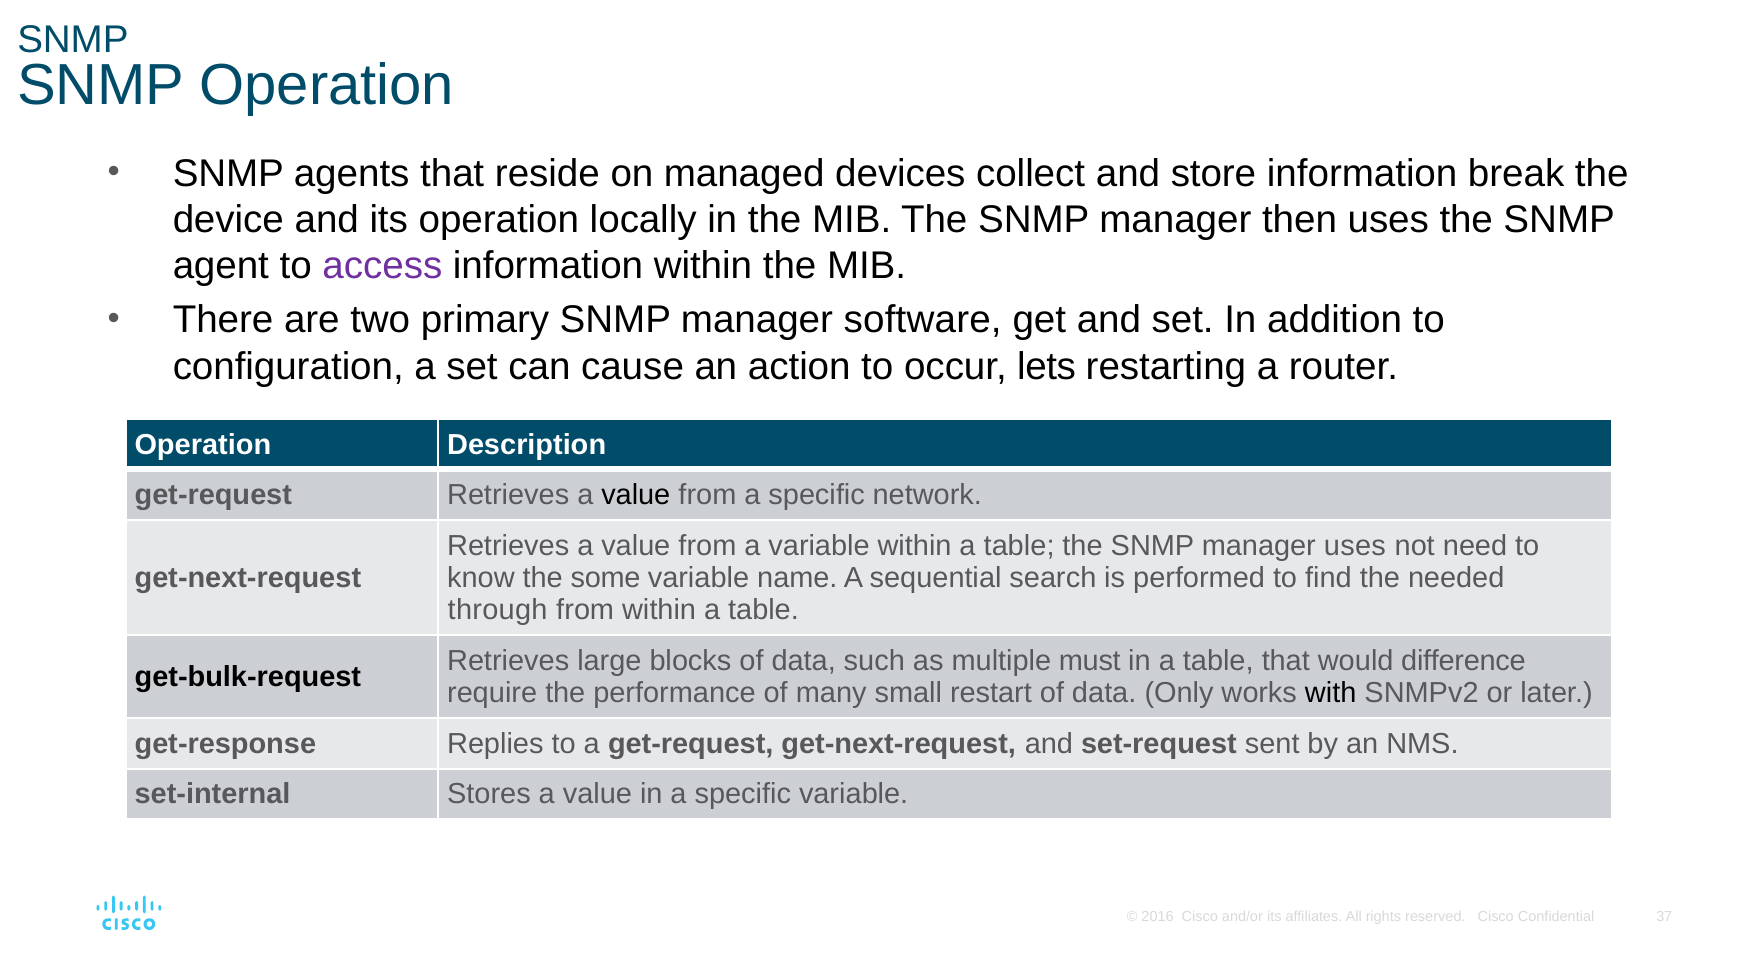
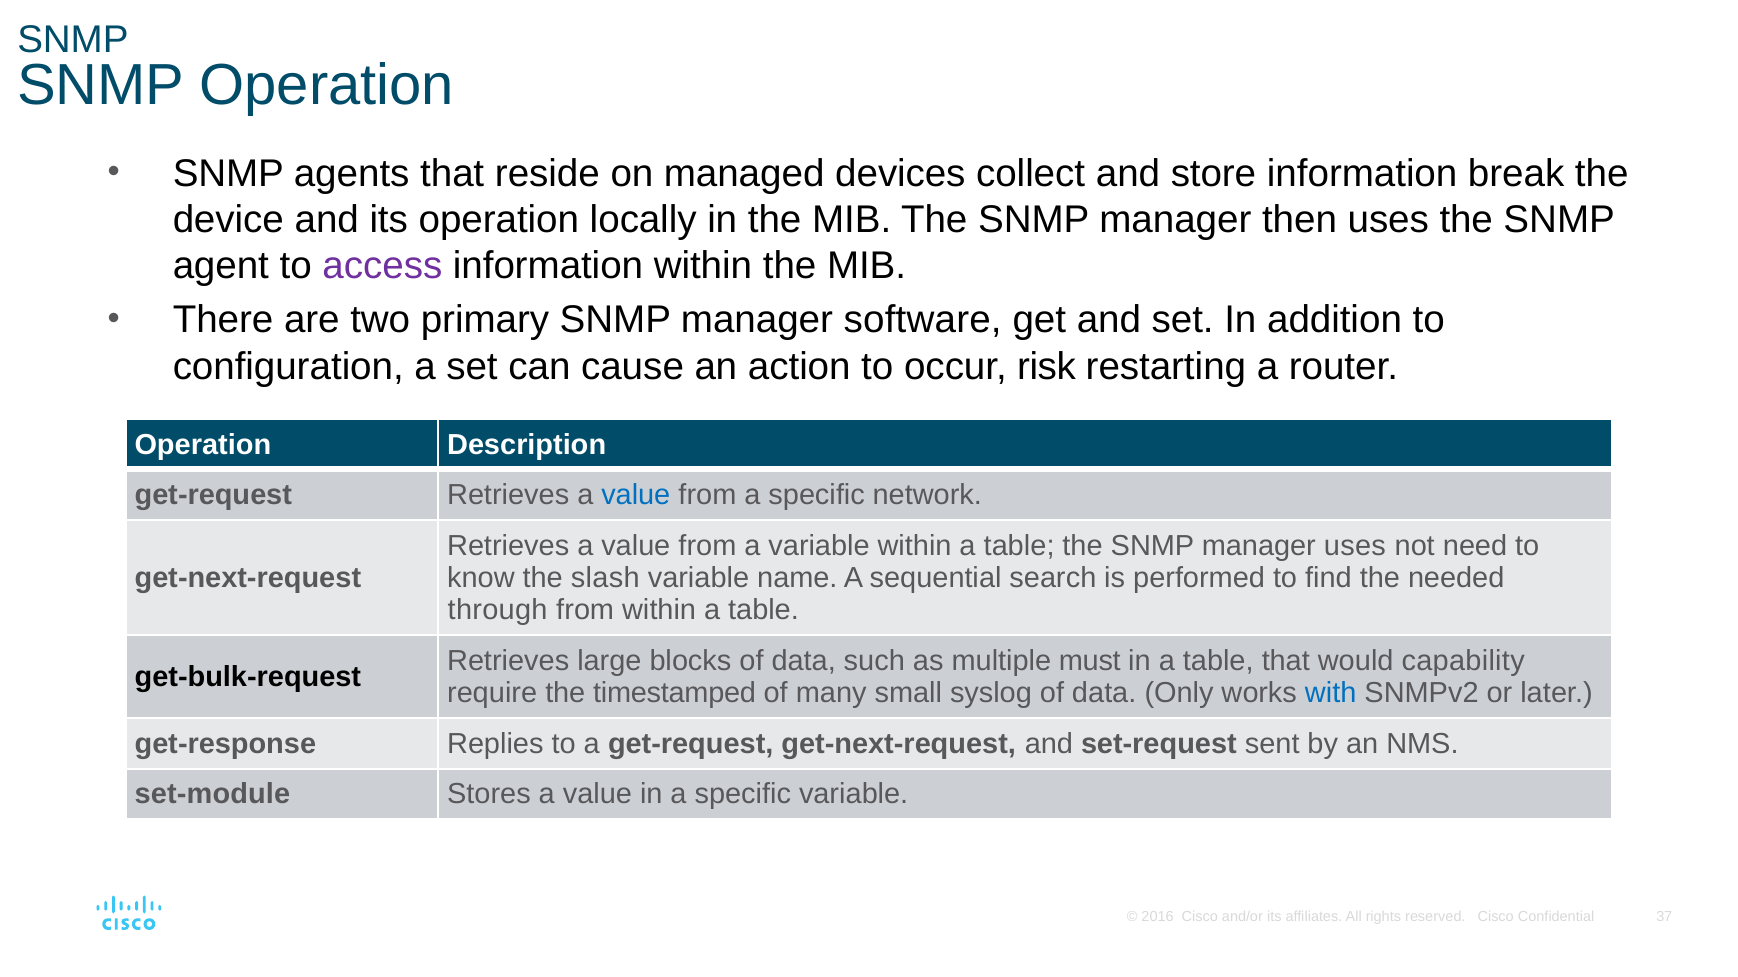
lets: lets -> risk
value at (636, 495) colour: black -> blue
some: some -> slash
difference: difference -> capability
performance: performance -> timestamped
restart: restart -> syslog
with colour: black -> blue
set-internal: set-internal -> set-module
